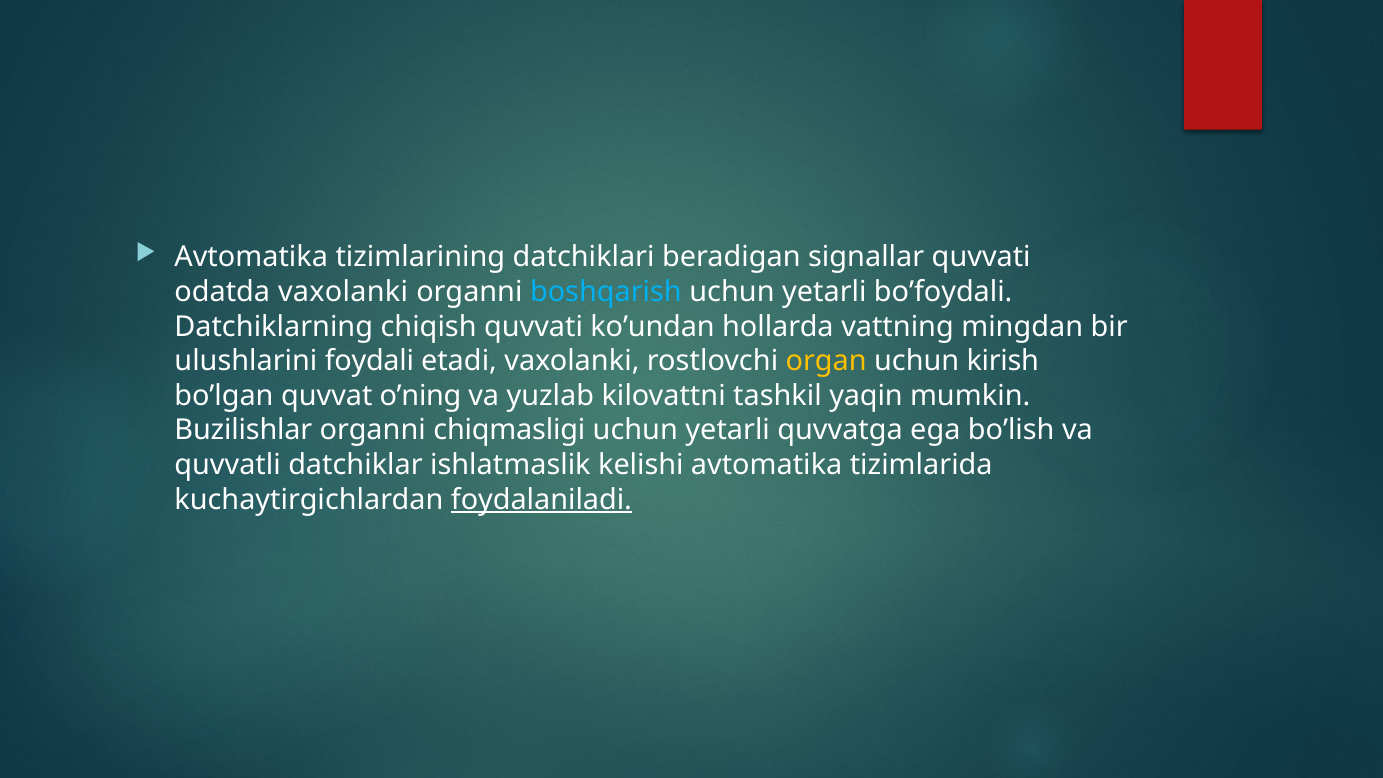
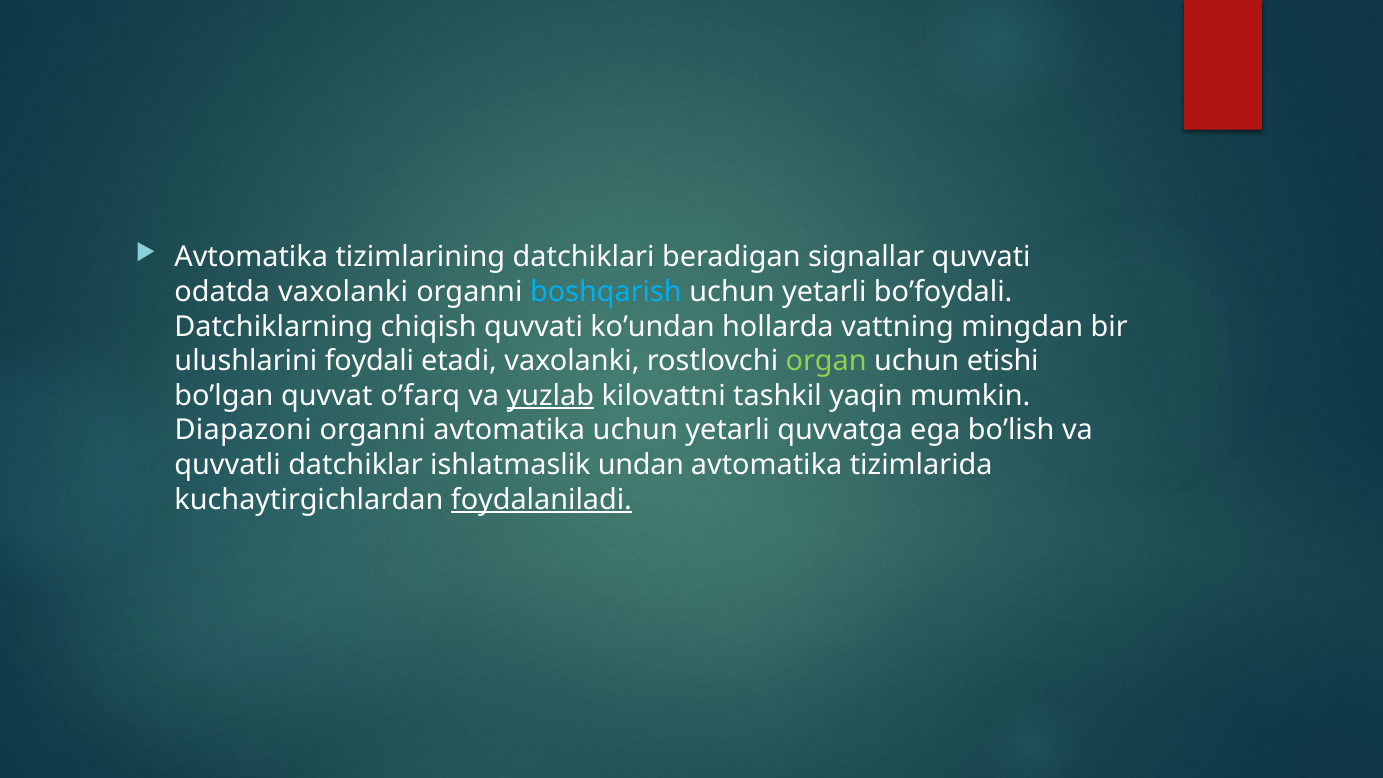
organ colour: yellow -> light green
kirish: kirish -> etishi
o’ning: o’ning -> o’farq
yuzlab underline: none -> present
Buzilishlar: Buzilishlar -> Diapazoni
organni chiqmasligi: chiqmasligi -> avtomatika
kelishi: kelishi -> undan
